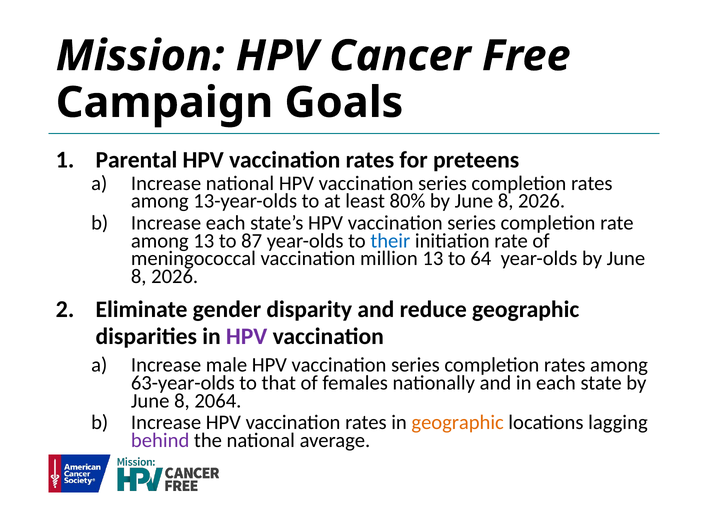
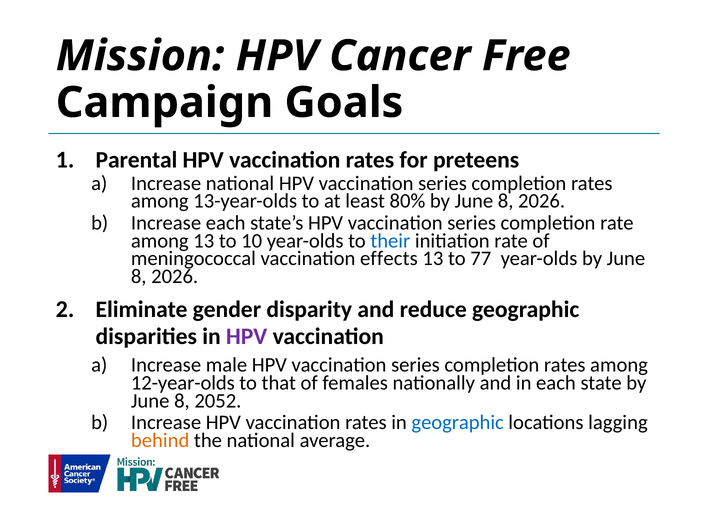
87: 87 -> 10
million: million -> effects
64: 64 -> 77
63-year-olds: 63-year-olds -> 12-year-olds
2064: 2064 -> 2052
geographic at (458, 423) colour: orange -> blue
behind colour: purple -> orange
